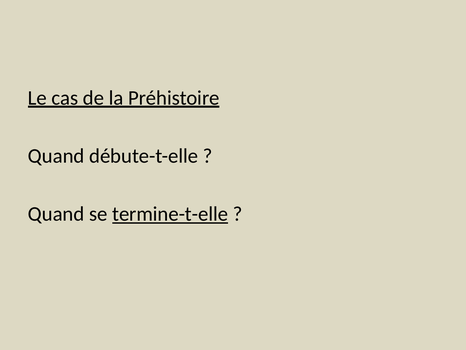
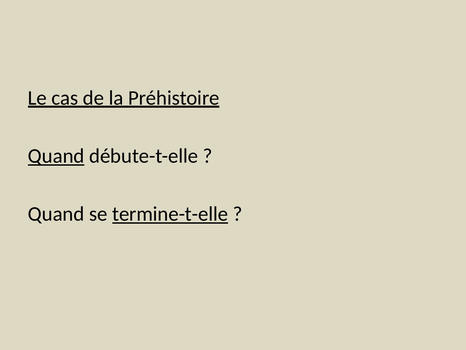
Quand at (56, 156) underline: none -> present
